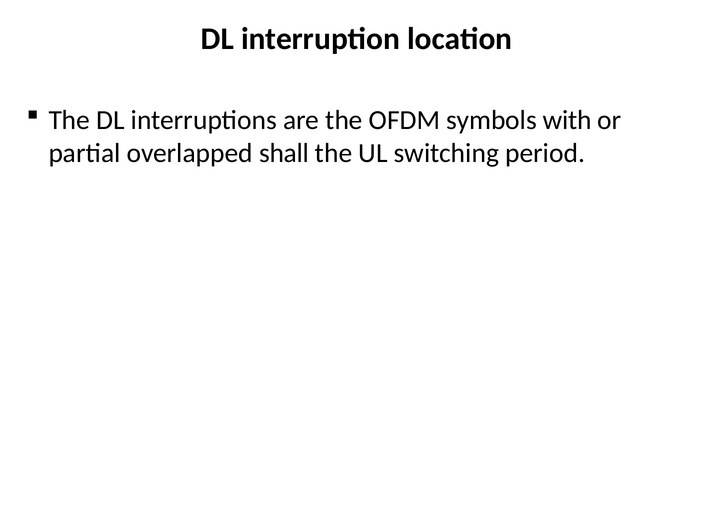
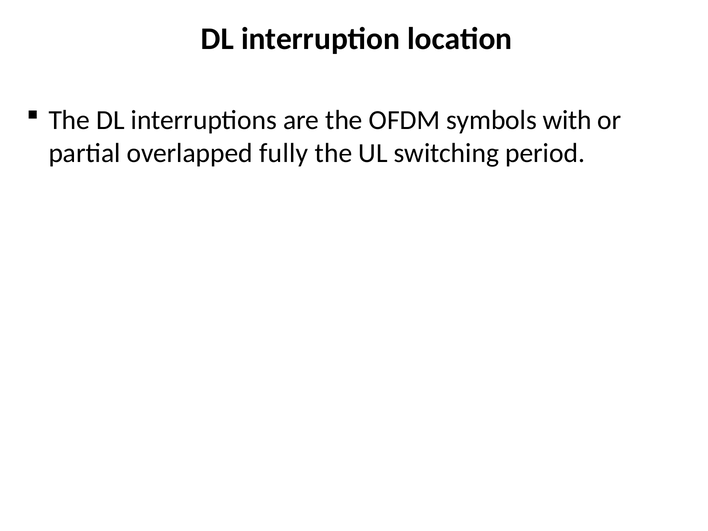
shall: shall -> fully
